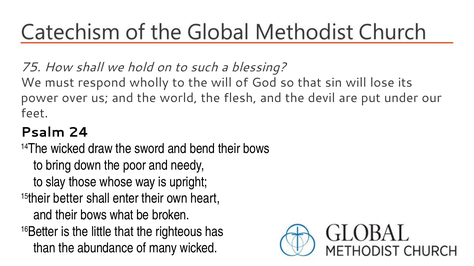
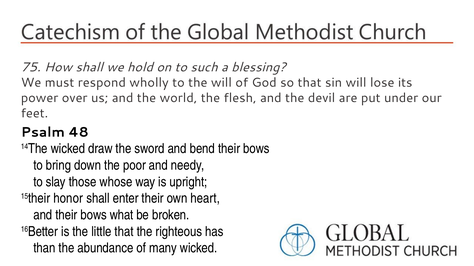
24: 24 -> 48
better: better -> honor
